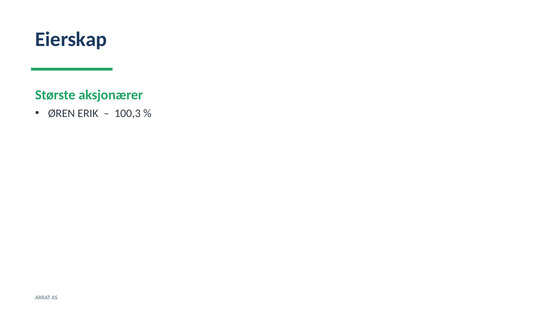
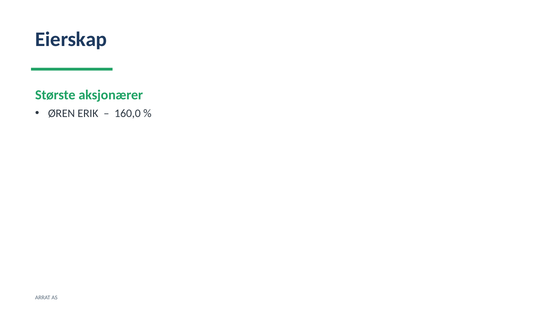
100,3: 100,3 -> 160,0
